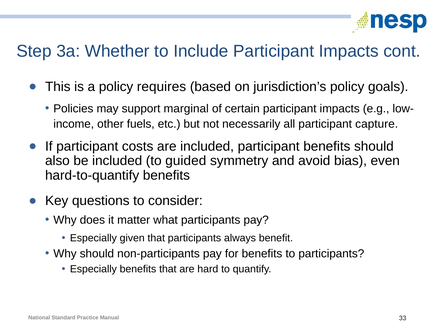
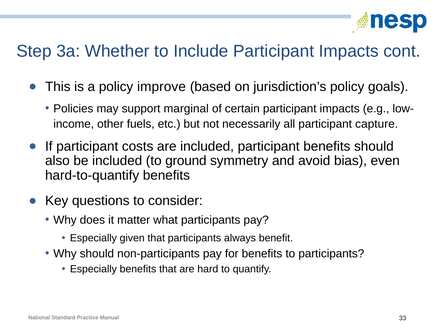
requires: requires -> improve
guided: guided -> ground
